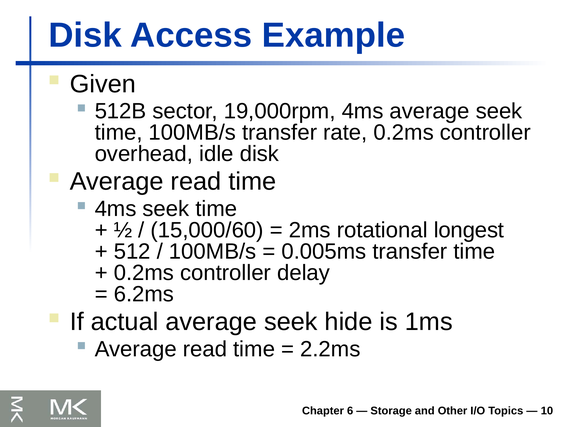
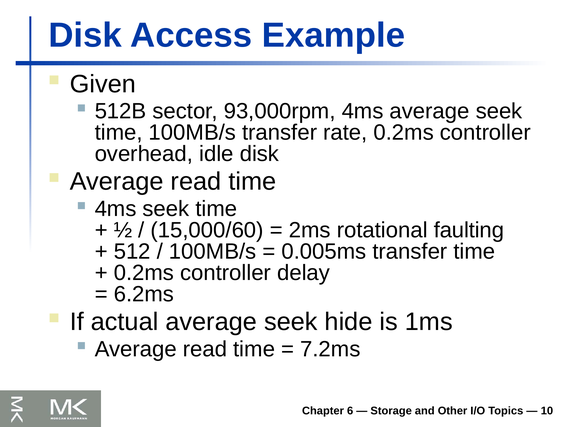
19,000rpm: 19,000rpm -> 93,000rpm
longest: longest -> faulting
2.2ms: 2.2ms -> 7.2ms
